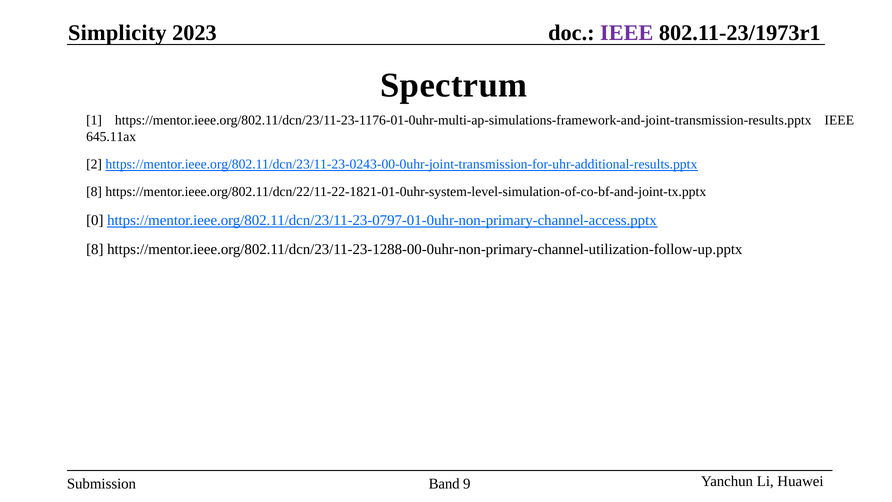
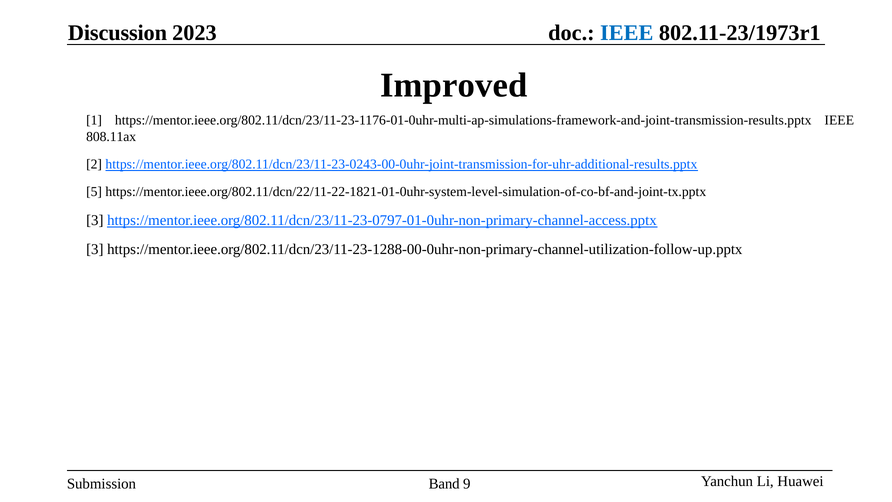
IEEE at (627, 33) colour: purple -> blue
Simplicity: Simplicity -> Discussion
Spectrum: Spectrum -> Improved
645.11ax: 645.11ax -> 808.11ax
8 at (94, 192): 8 -> 5
0 at (95, 220): 0 -> 3
8 at (95, 249): 8 -> 3
